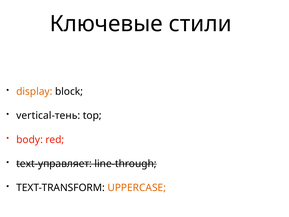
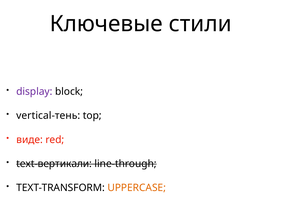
display colour: orange -> purple
body: body -> виде
text-управляет: text-управляет -> text-вертикали
